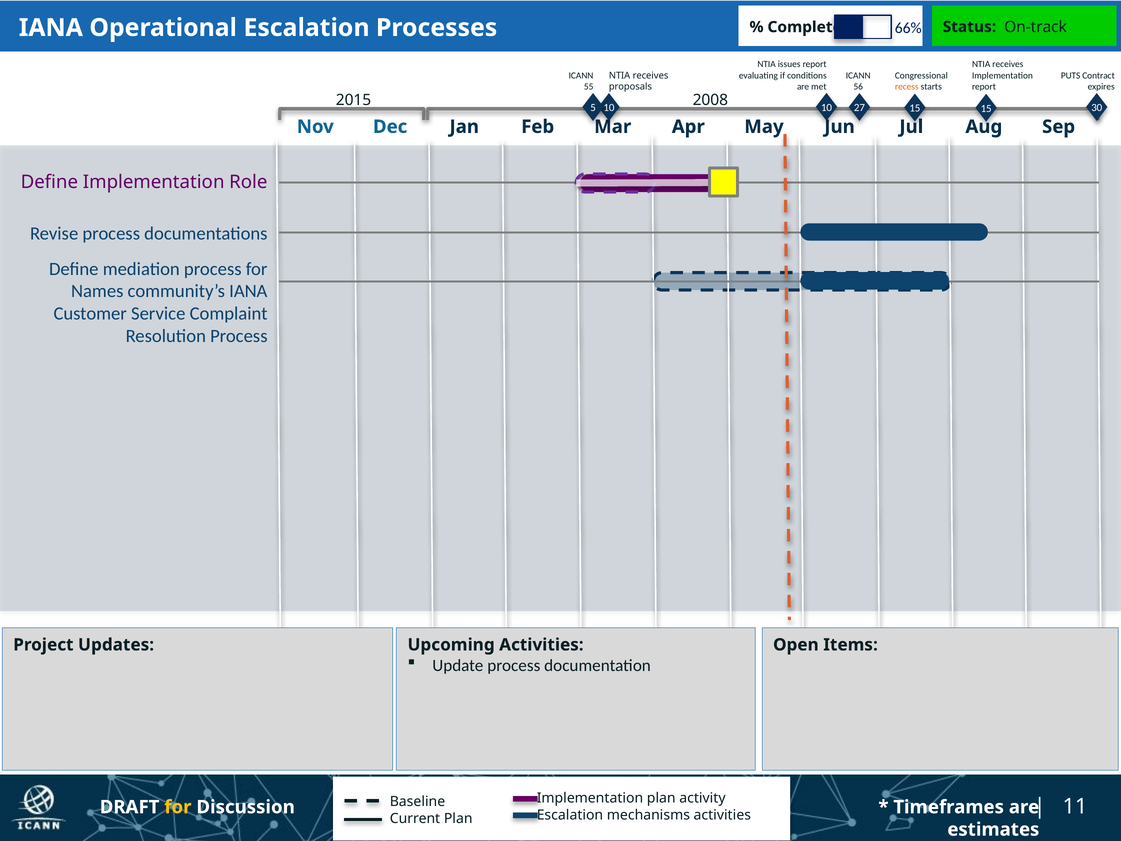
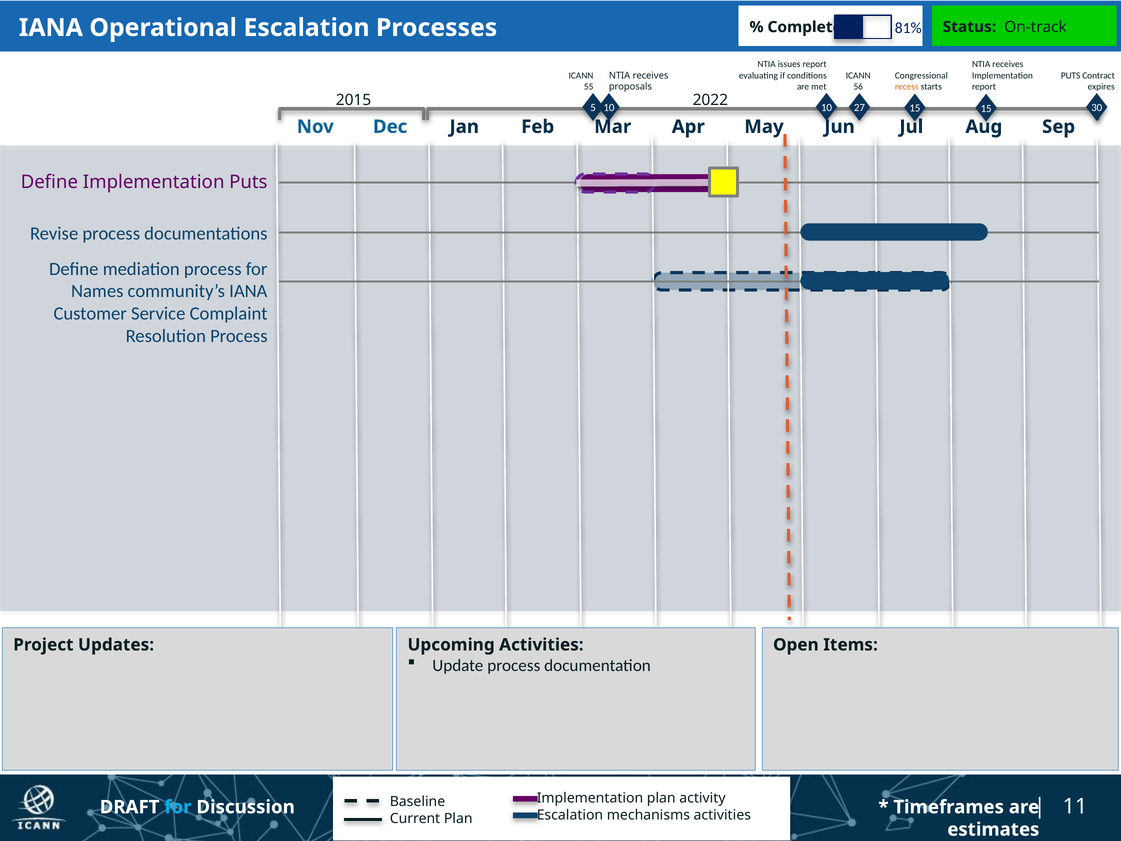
66%: 66% -> 81%
2008: 2008 -> 2022
Implementation Role: Role -> Puts
for at (178, 807) colour: yellow -> light blue
